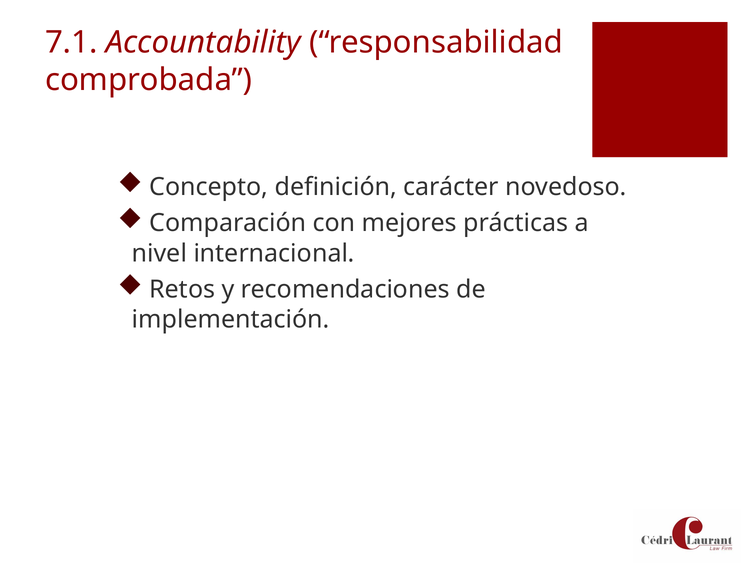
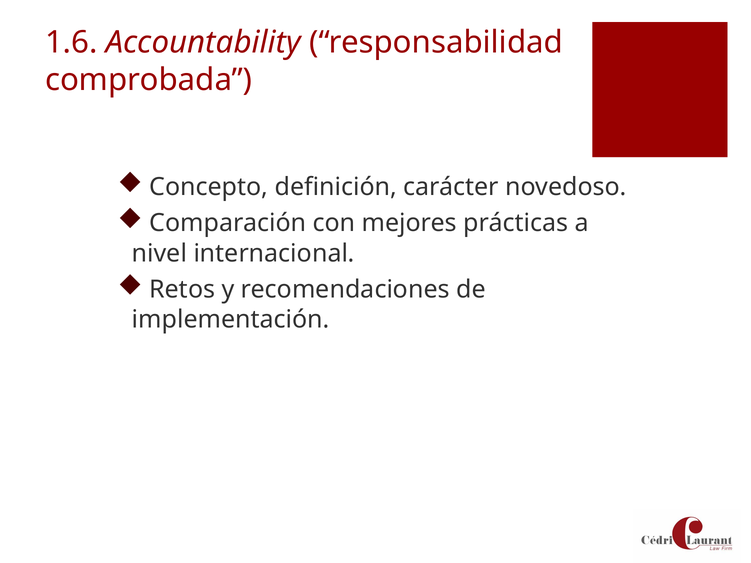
7.1: 7.1 -> 1.6
